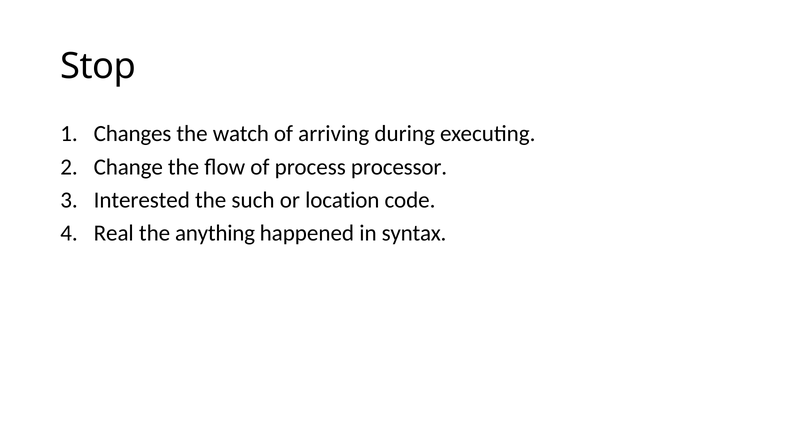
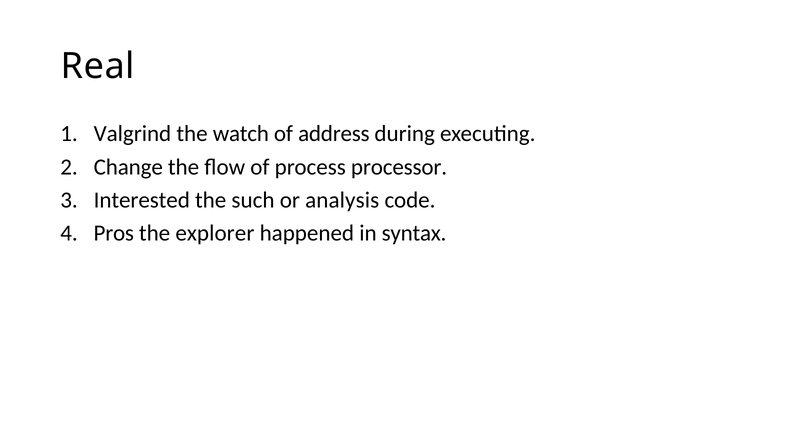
Stop: Stop -> Real
Changes: Changes -> Valgrind
arriving: arriving -> address
location: location -> analysis
Real: Real -> Pros
anything: anything -> explorer
